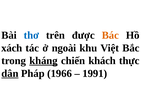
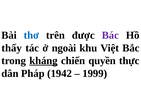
Bác colour: orange -> purple
xách: xách -> thấy
khách: khách -> quyền
dân underline: present -> none
1966: 1966 -> 1942
1991: 1991 -> 1999
